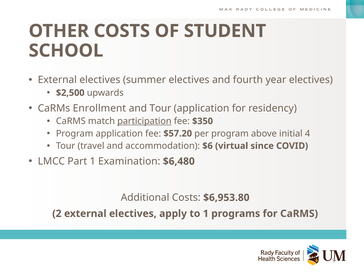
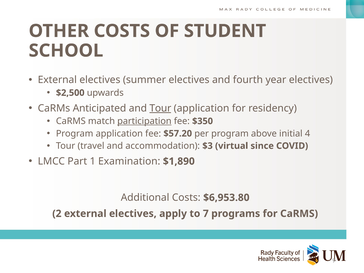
Enrollment: Enrollment -> Anticipated
Tour at (160, 108) underline: none -> present
$6: $6 -> $3
$6,480: $6,480 -> $1,890
to 1: 1 -> 7
